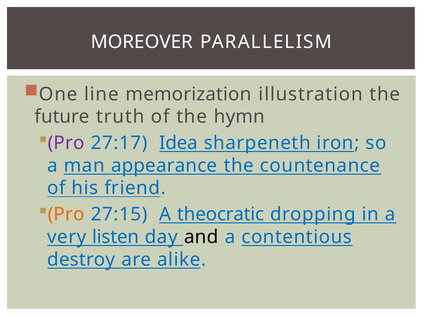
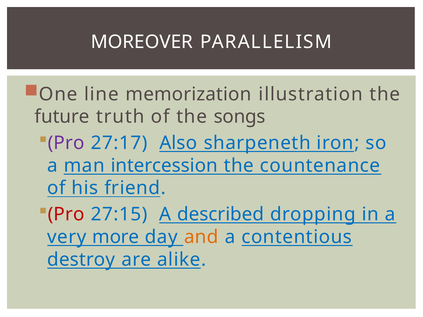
hymn: hymn -> songs
Idea: Idea -> Also
appearance: appearance -> intercession
Pro at (66, 215) colour: orange -> red
theocratic: theocratic -> described
listen: listen -> more
and colour: black -> orange
